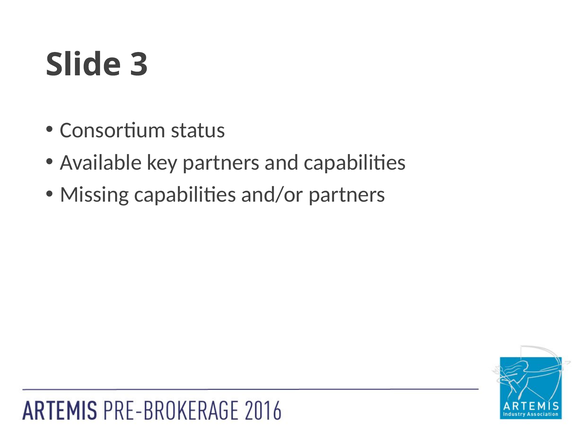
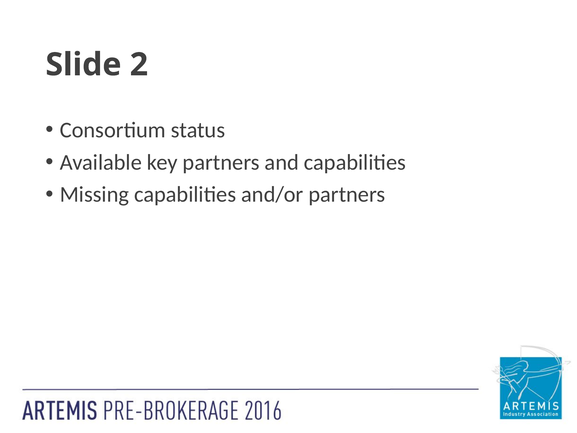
3: 3 -> 2
